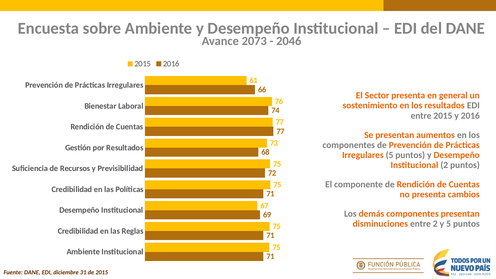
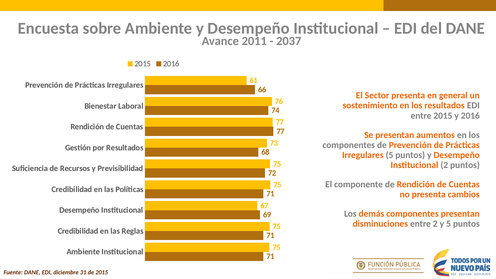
2073: 2073 -> 2011
2046: 2046 -> 2037
